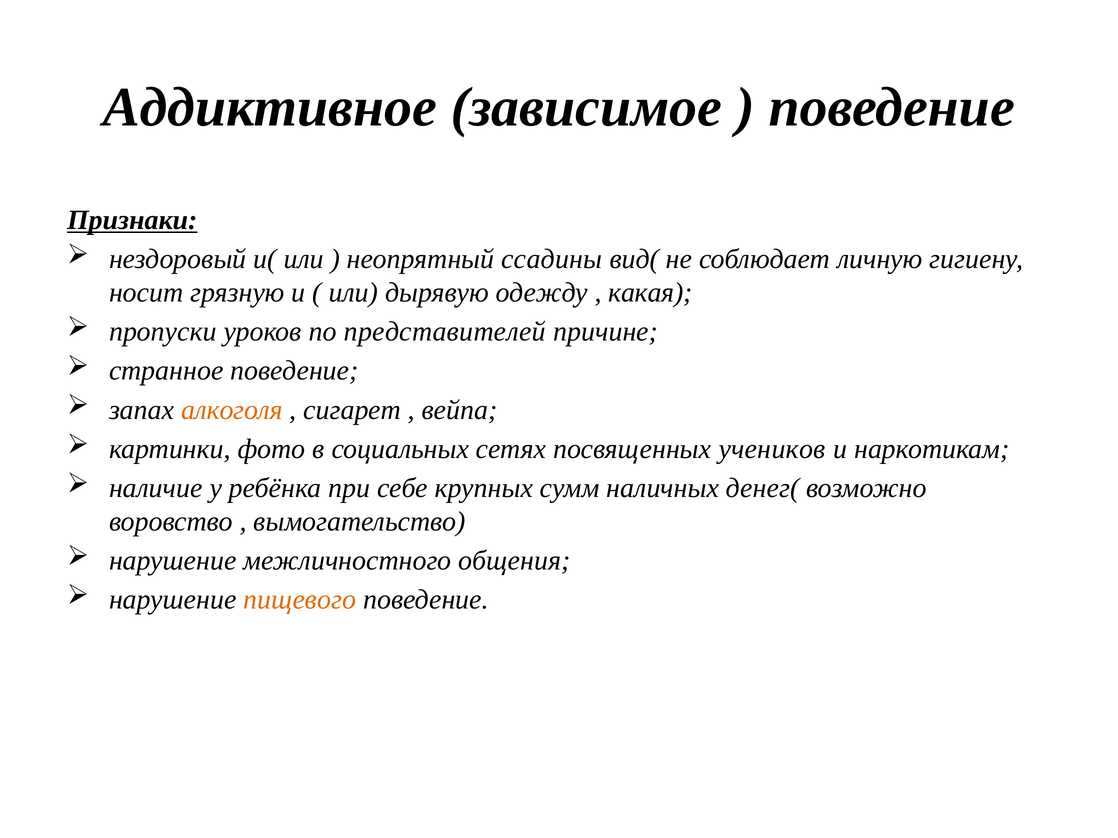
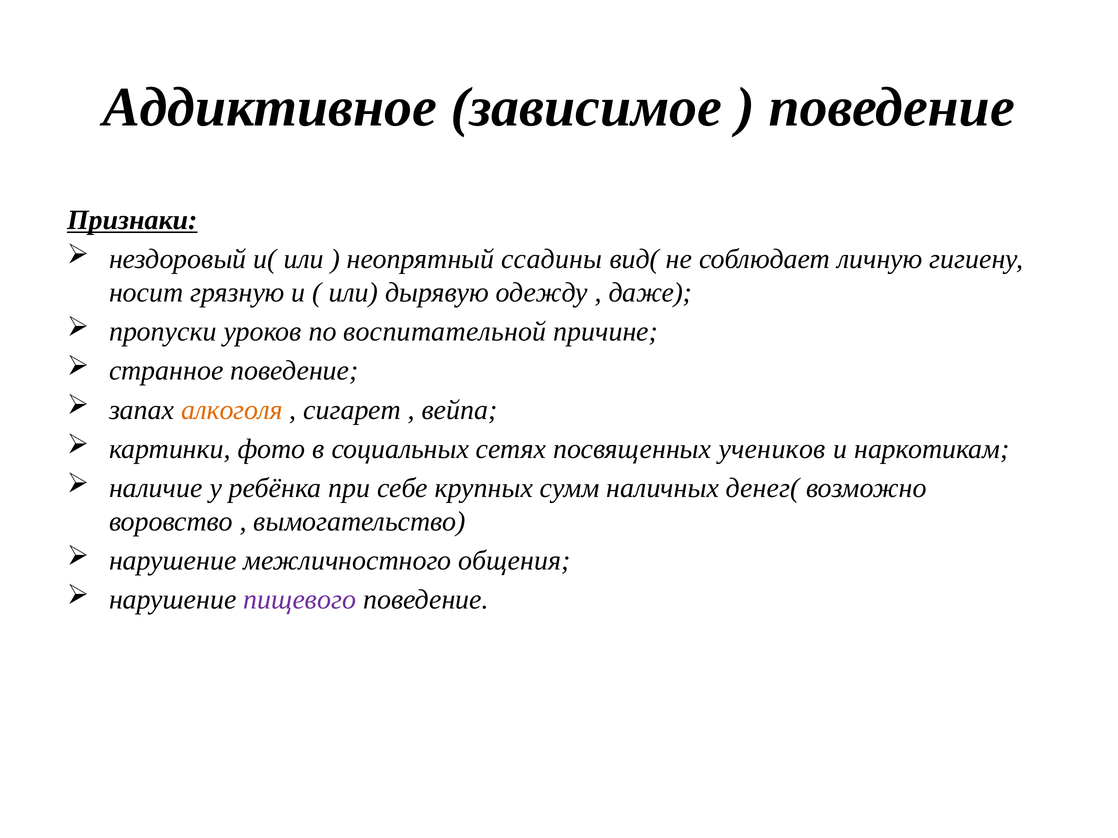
какая: какая -> даже
представителей: представителей -> воспитательной
пищевого colour: orange -> purple
